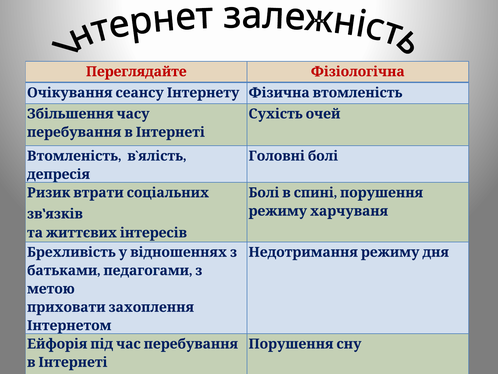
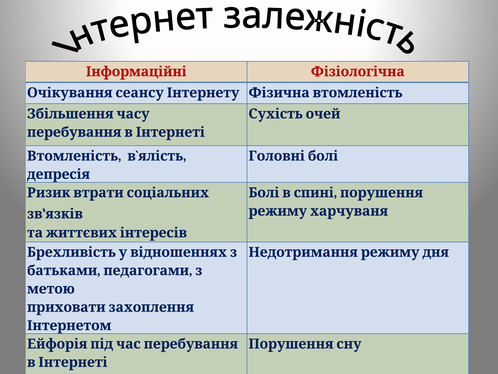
Переглядайте: Переглядайте -> Інформаційні
